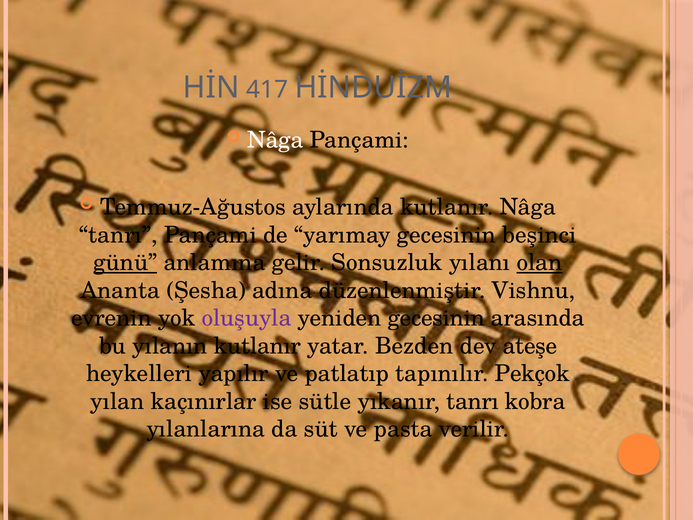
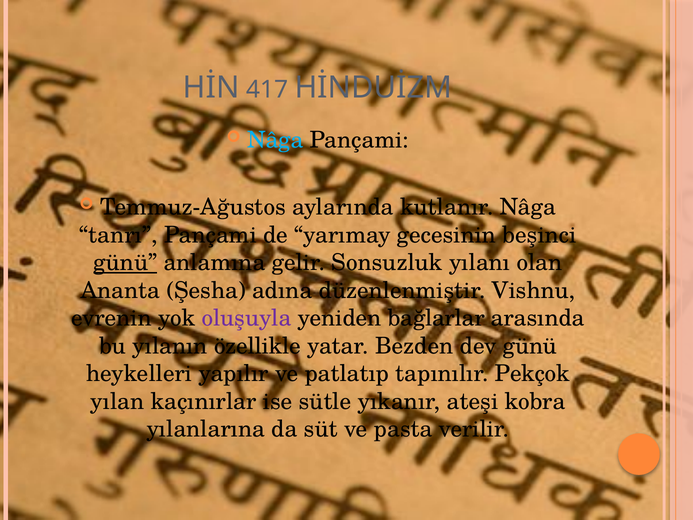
Nâga at (275, 140) colour: white -> light blue
olan underline: present -> none
yeniden gecesinin: gecesinin -> bağlarlar
yılanın kutlanır: kutlanır -> özellikle
dev ateşe: ateşe -> günü
yıkanır tanrı: tanrı -> ateşi
